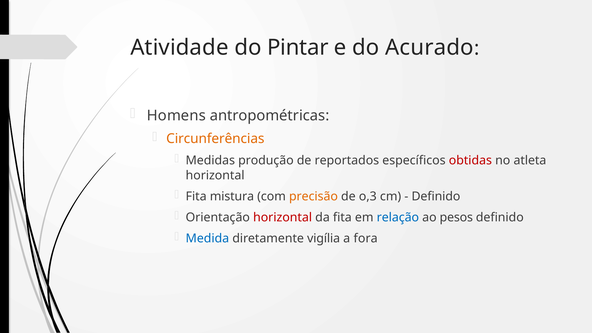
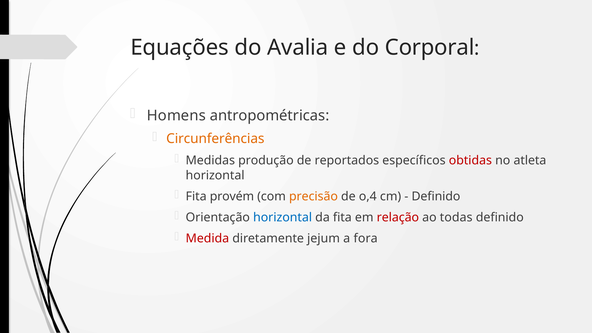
Atividade: Atividade -> Equações
Pintar: Pintar -> Avalia
Acurado: Acurado -> Corporal
mistura: mistura -> provém
o,3: o,3 -> o,4
horizontal at (283, 217) colour: red -> blue
relação colour: blue -> red
pesos: pesos -> todas
Medida colour: blue -> red
vigília: vigília -> jejum
